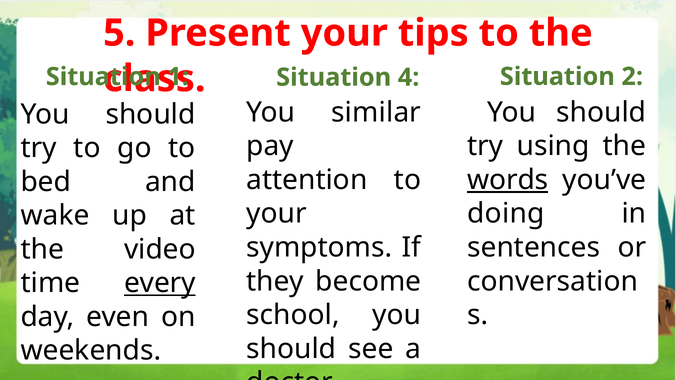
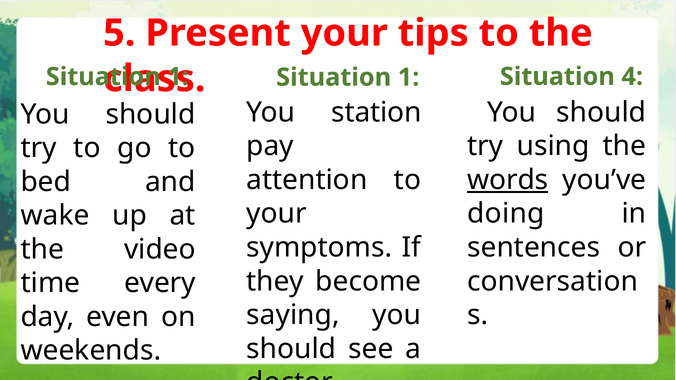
4 at (409, 77): 4 -> 1
2: 2 -> 4
similar: similar -> station
every underline: present -> none
school: school -> saying
